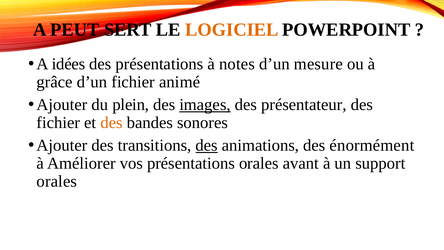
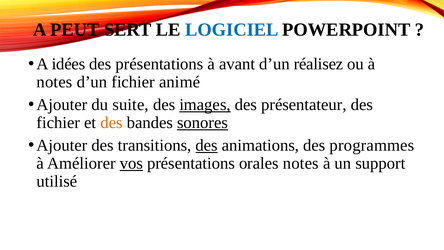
LOGICIEL colour: orange -> blue
notes: notes -> avant
mesure: mesure -> réalisez
grâce at (55, 82): grâce -> notes
plein: plein -> suite
sonores underline: none -> present
énormément: énormément -> programmes
vos underline: none -> present
orales avant: avant -> notes
orales at (57, 181): orales -> utilisé
